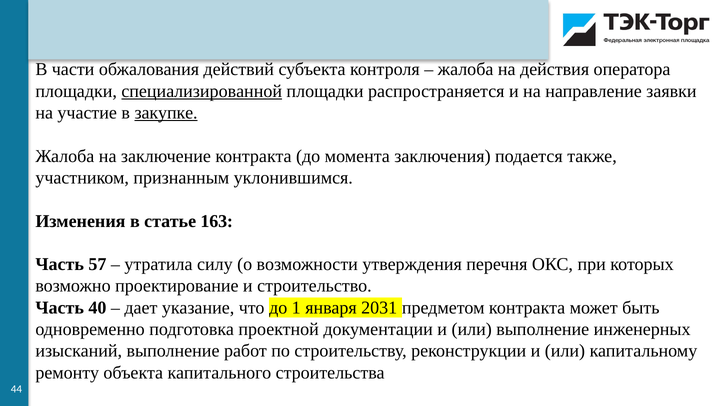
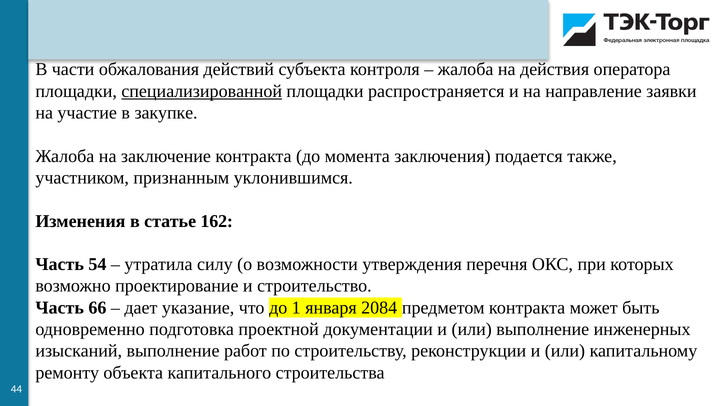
закупке underline: present -> none
163: 163 -> 162
57: 57 -> 54
40: 40 -> 66
2031: 2031 -> 2084
